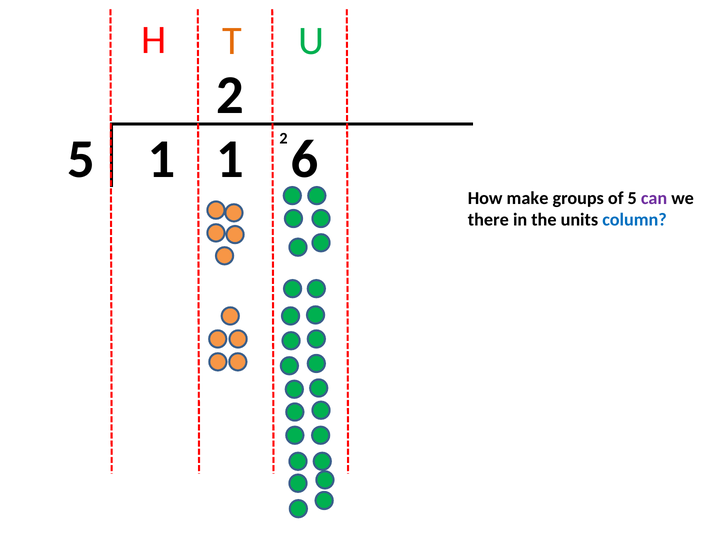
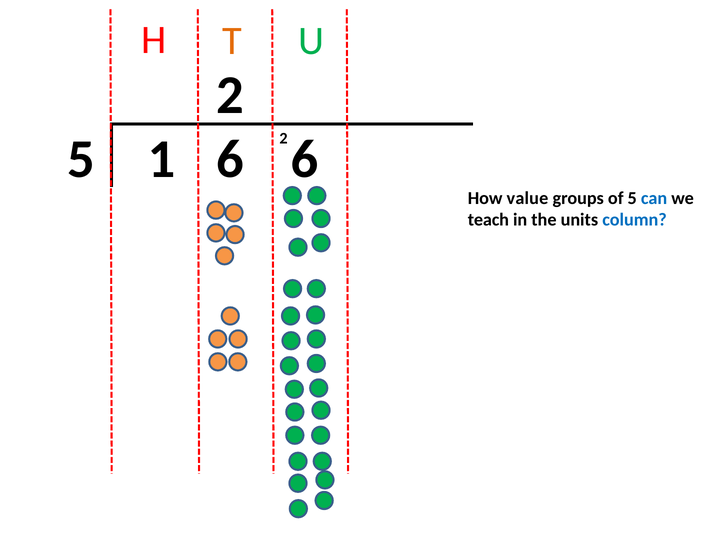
1 1: 1 -> 6
make: make -> value
can colour: purple -> blue
there: there -> teach
